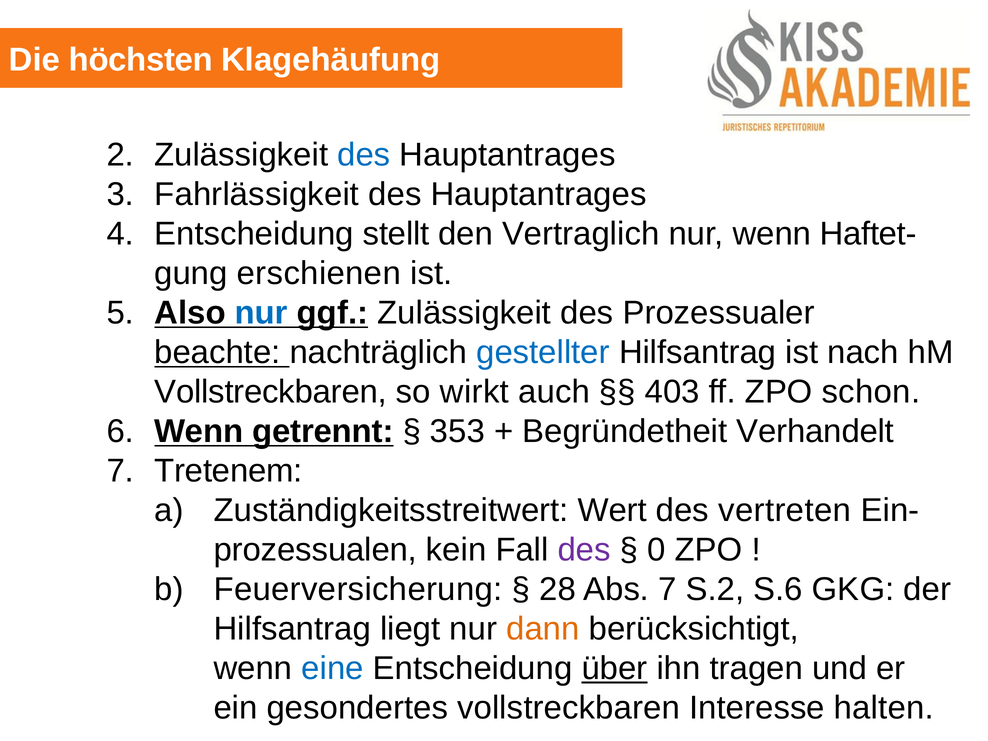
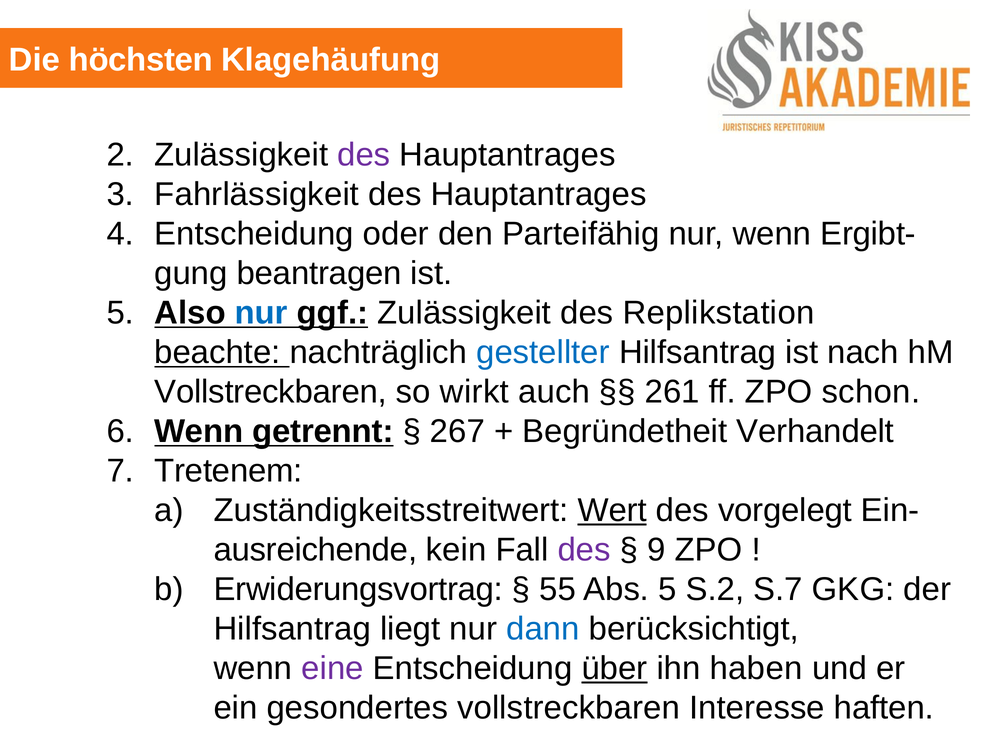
des at (364, 155) colour: blue -> purple
stellt: stellt -> oder
Vertraglich: Vertraglich -> Parteifähig
Haftet-: Haftet- -> Ergibt-
erschienen: erschienen -> beantragen
Prozessualer: Prozessualer -> Replikstation
403: 403 -> 261
353: 353 -> 267
Wert underline: none -> present
vertreten: vertreten -> vorgelegt
prozessualen: prozessualen -> ausreichende
0: 0 -> 9
Feuerversicherung: Feuerversicherung -> Erwiderungsvortrag
28: 28 -> 55
Abs 7: 7 -> 5
S.6: S.6 -> S.7
dann colour: orange -> blue
eine colour: blue -> purple
tragen: tragen -> haben
halten: halten -> haften
